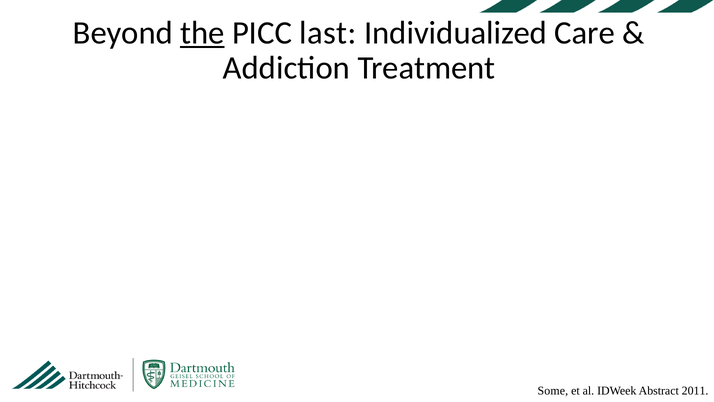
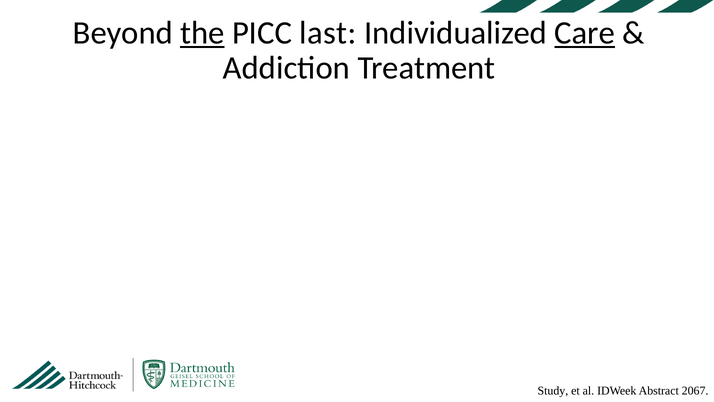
Care underline: none -> present
Some: Some -> Study
2011: 2011 -> 2067
